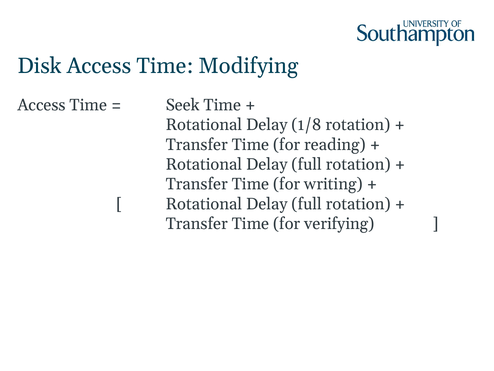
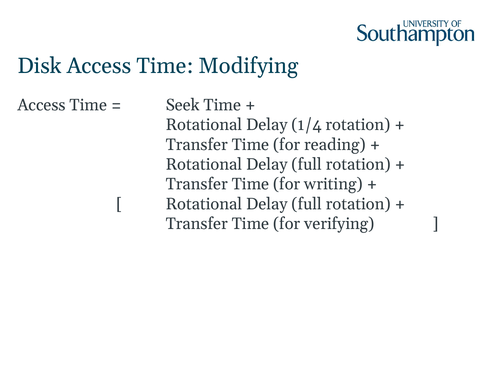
1/8: 1/8 -> 1/4
